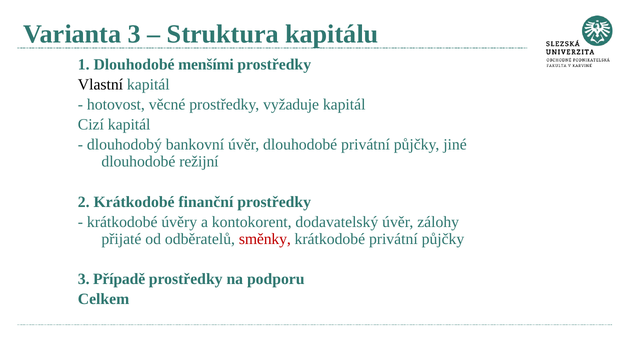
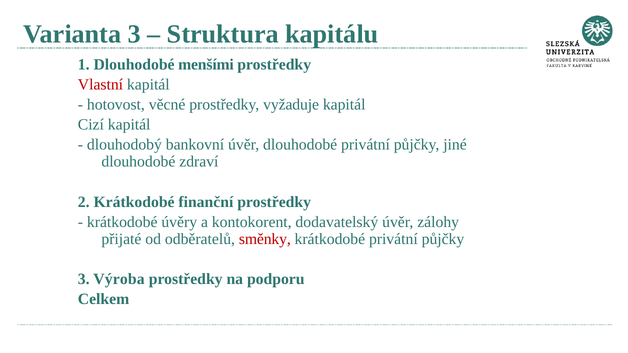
Vlastní colour: black -> red
režijní: režijní -> zdraví
Případě: Případě -> Výroba
